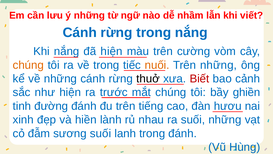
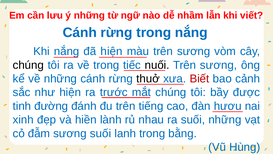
màu trên cường: cường -> sương
chúng at (28, 65) colour: orange -> black
nuối colour: orange -> black
những at (218, 65): những -> sương
ghiền: ghiền -> được
trong đánh: đánh -> bằng
